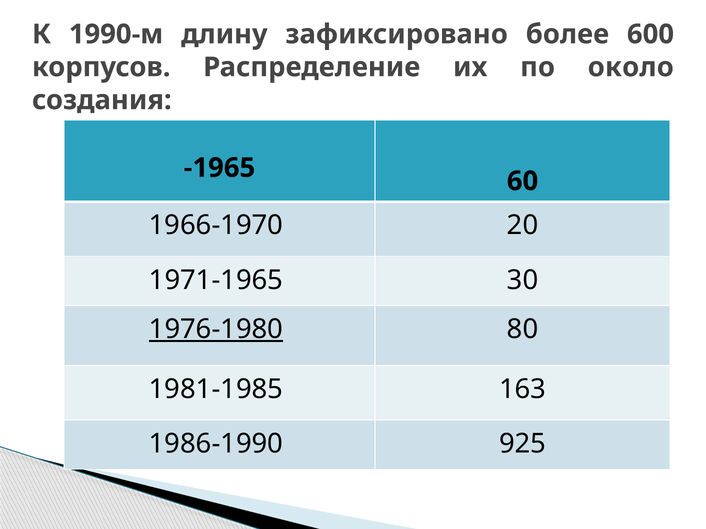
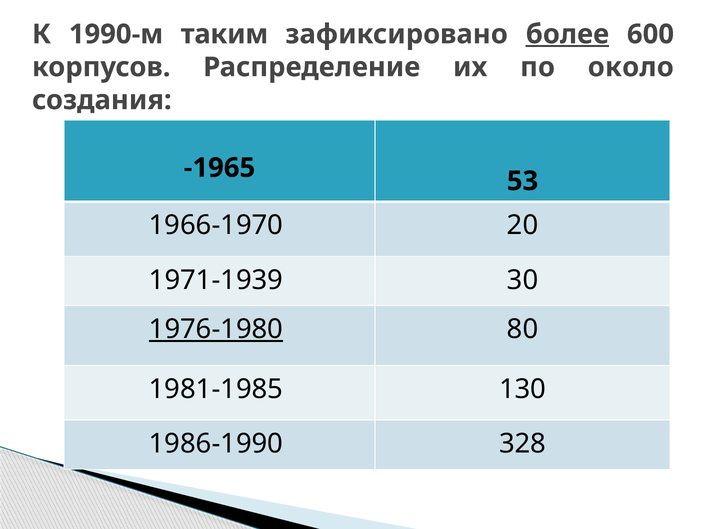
длину: длину -> таким
более underline: none -> present
60: 60 -> 53
1971-1965: 1971-1965 -> 1971-1939
163: 163 -> 130
925: 925 -> 328
